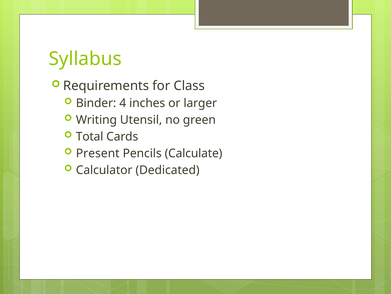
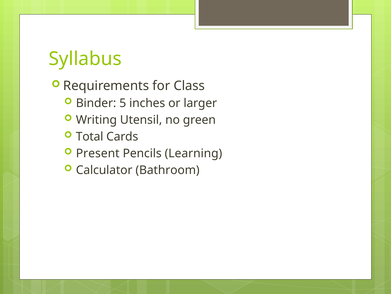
4: 4 -> 5
Calculate: Calculate -> Learning
Dedicated: Dedicated -> Bathroom
